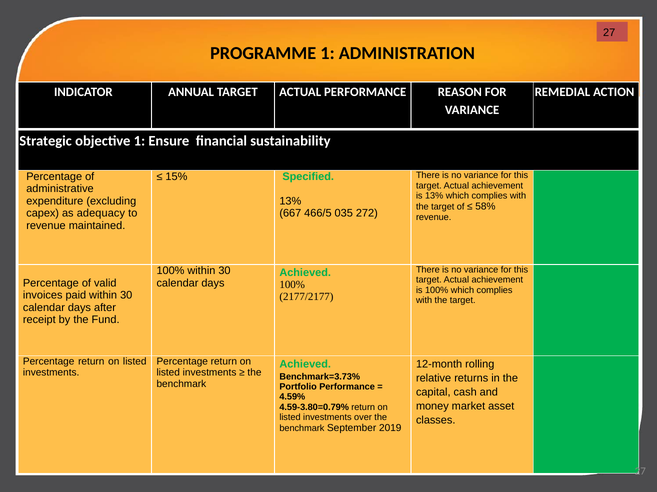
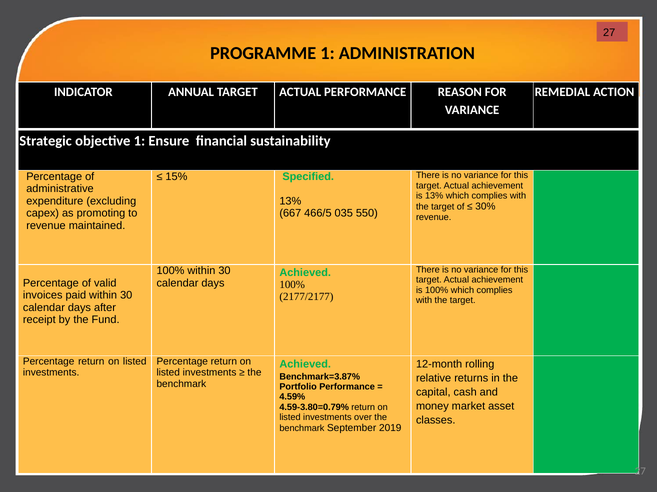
58%: 58% -> 30%
adequacy: adequacy -> promoting
272: 272 -> 550
Benchmark=3.73%: Benchmark=3.73% -> Benchmark=3.87%
